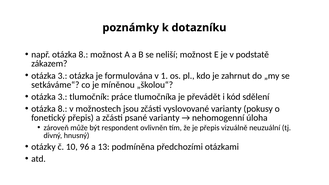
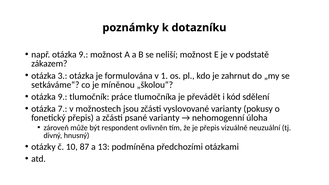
např otázka 8: 8 -> 9
3 at (63, 97): 3 -> 9
8 at (63, 109): 8 -> 7
96: 96 -> 87
